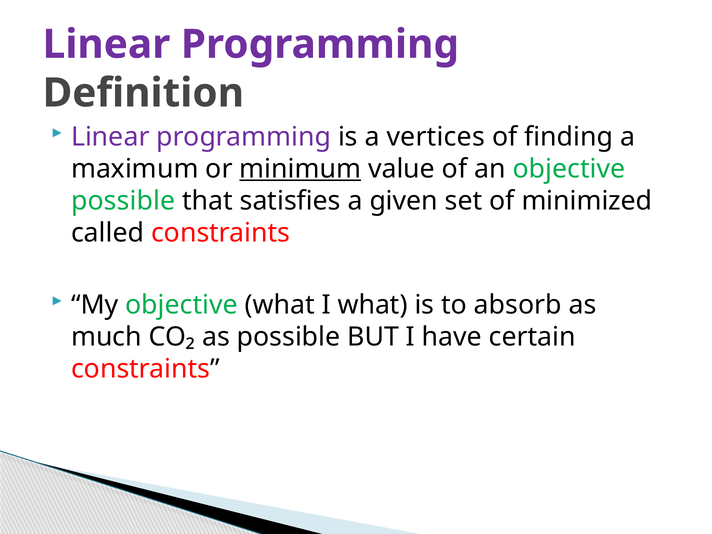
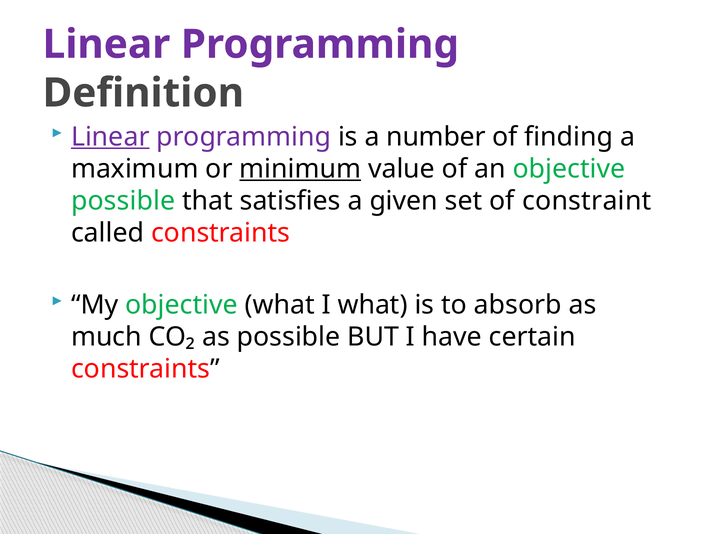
Linear at (110, 137) underline: none -> present
vertices: vertices -> number
minimized: minimized -> constraint
